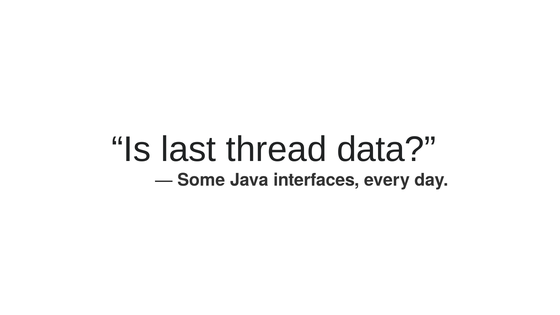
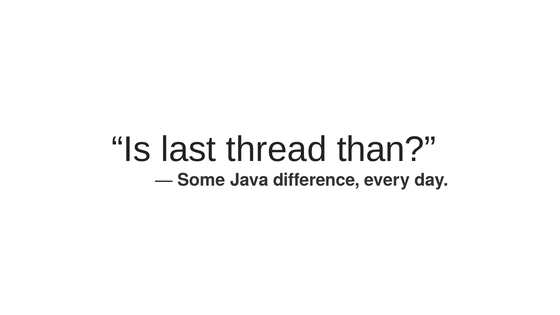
data: data -> than
interfaces: interfaces -> difference
